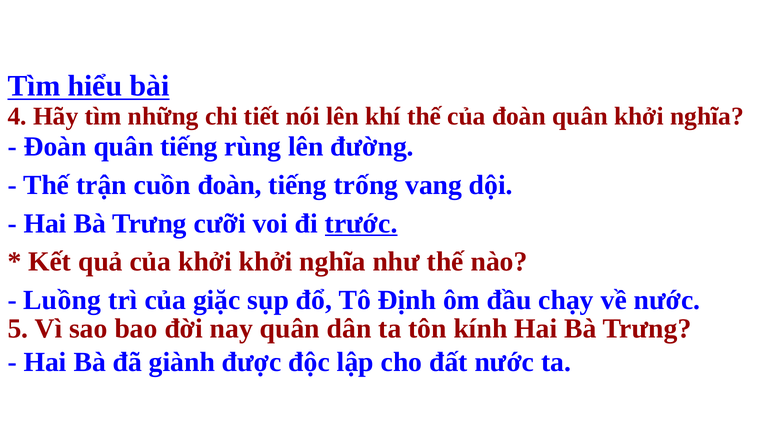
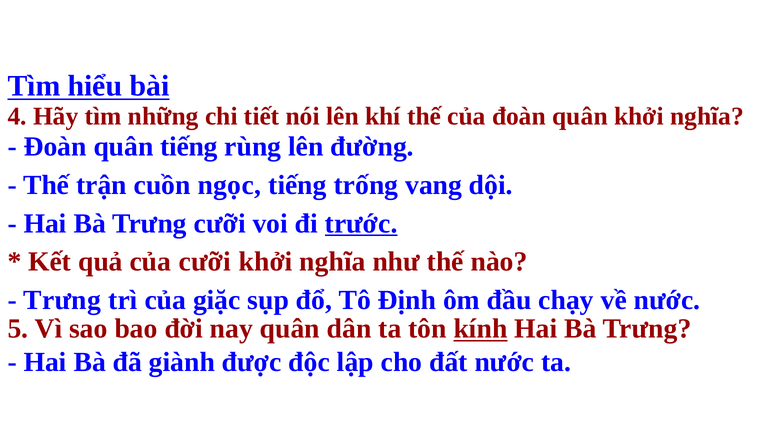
cuồn đoàn: đoàn -> ngọc
của khởi: khởi -> cưỡi
Luồng at (62, 300): Luồng -> Trưng
kính underline: none -> present
